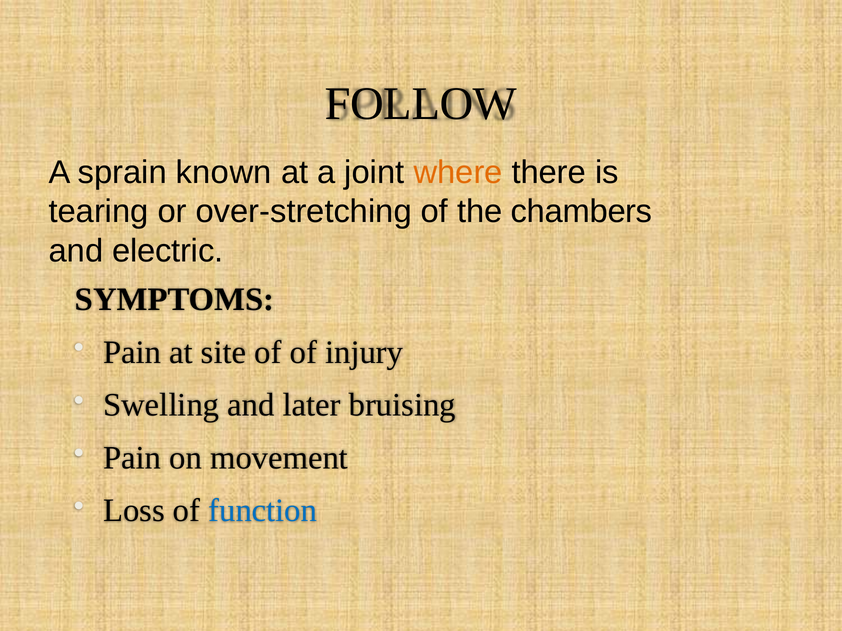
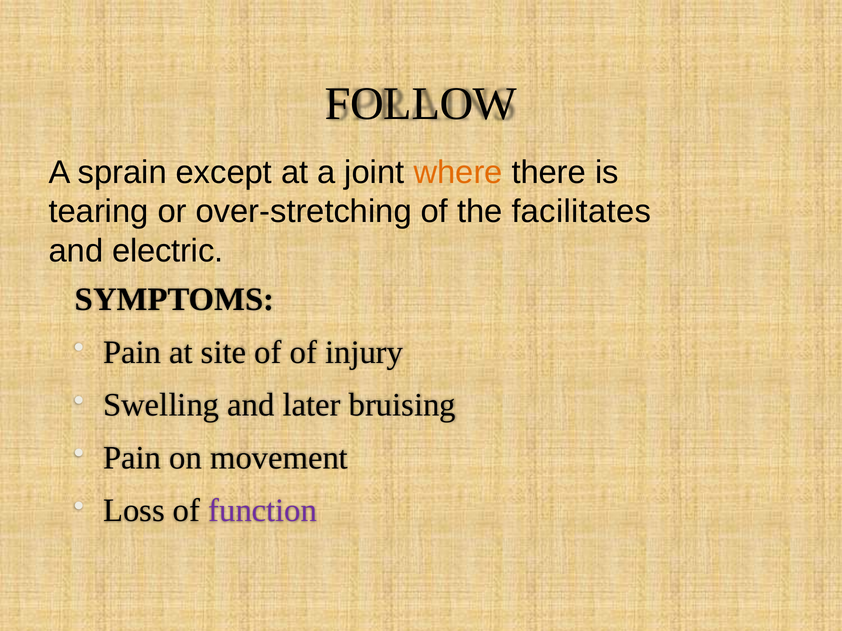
known: known -> except
chambers: chambers -> facilitates
function colour: blue -> purple
